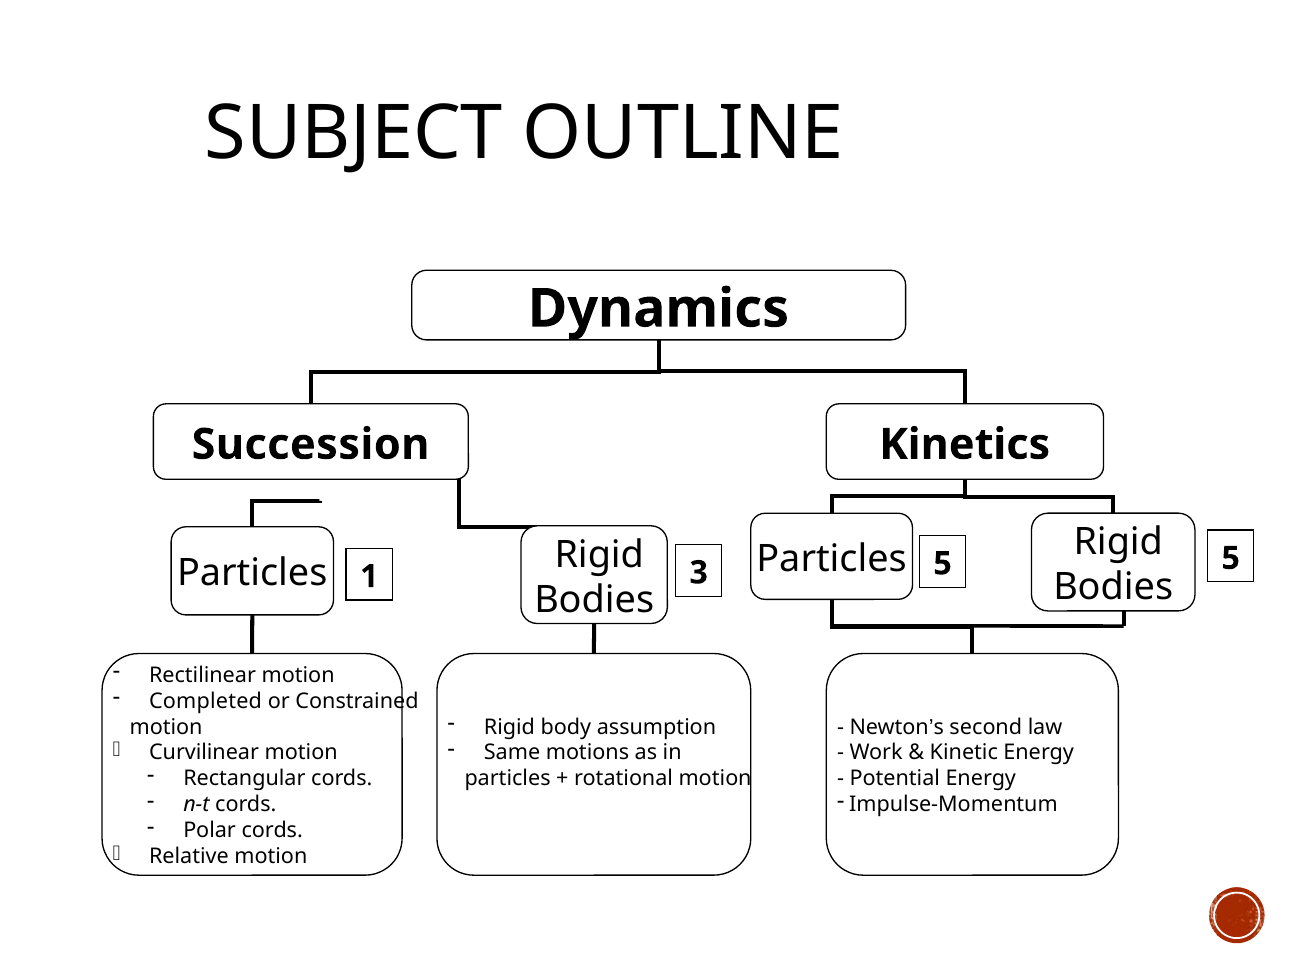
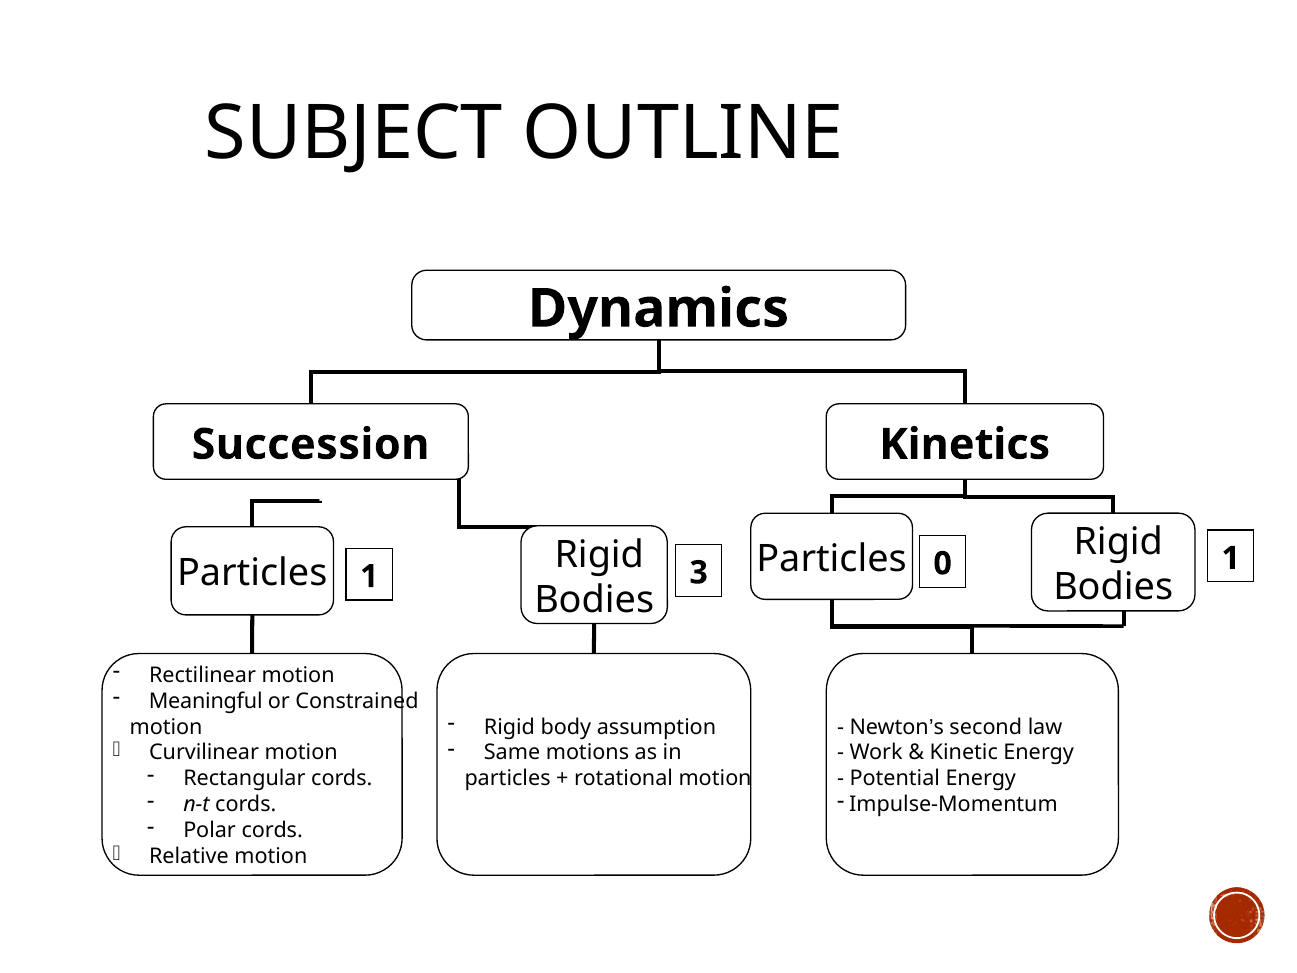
3 5: 5 -> 1
1 5: 5 -> 0
Completed: Completed -> Meaningful
